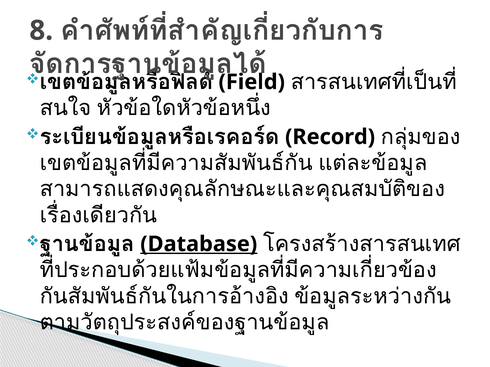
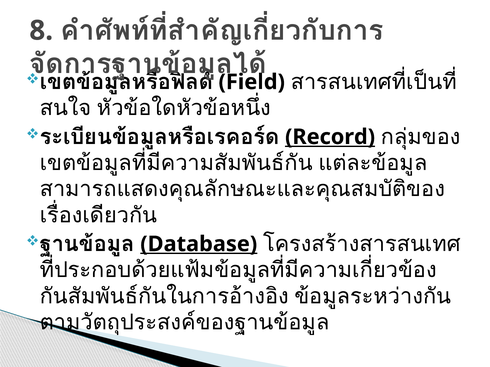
Record underline: none -> present
